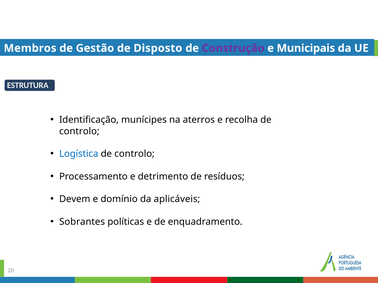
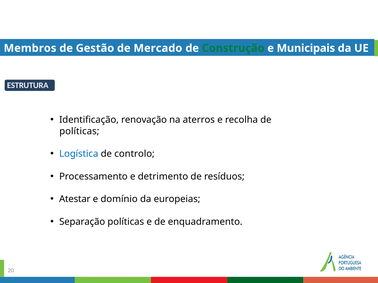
Disposto: Disposto -> Mercado
Construção colour: purple -> green
munícipes: munícipes -> renovação
controlo at (79, 131): controlo -> políticas
Devem: Devem -> Atestar
aplicáveis: aplicáveis -> europeias
Sobrantes: Sobrantes -> Separação
